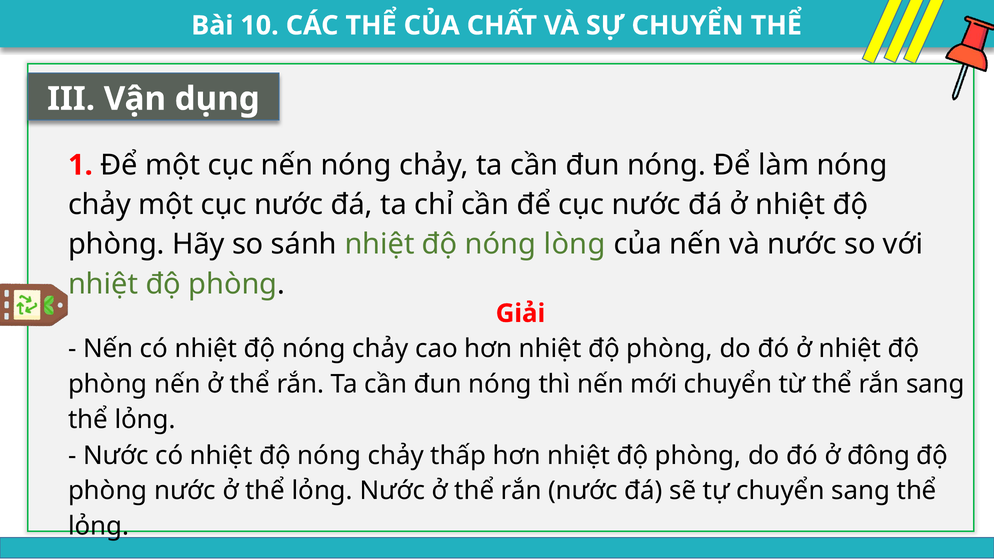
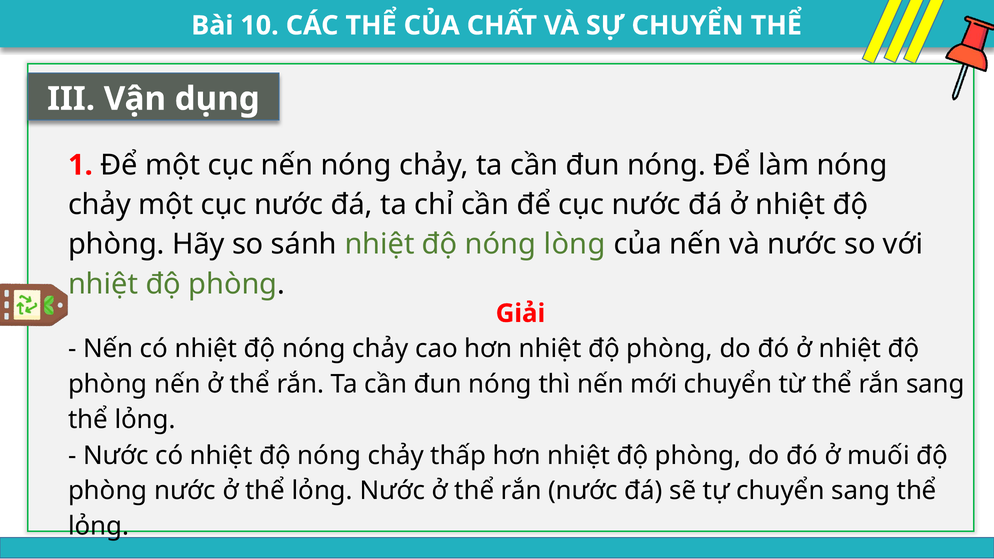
đông: đông -> muối
